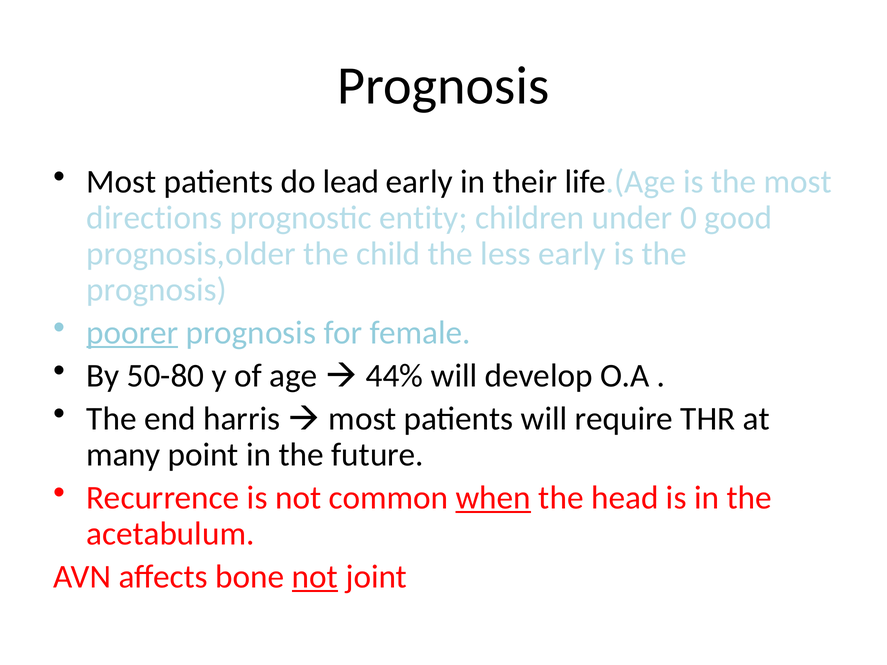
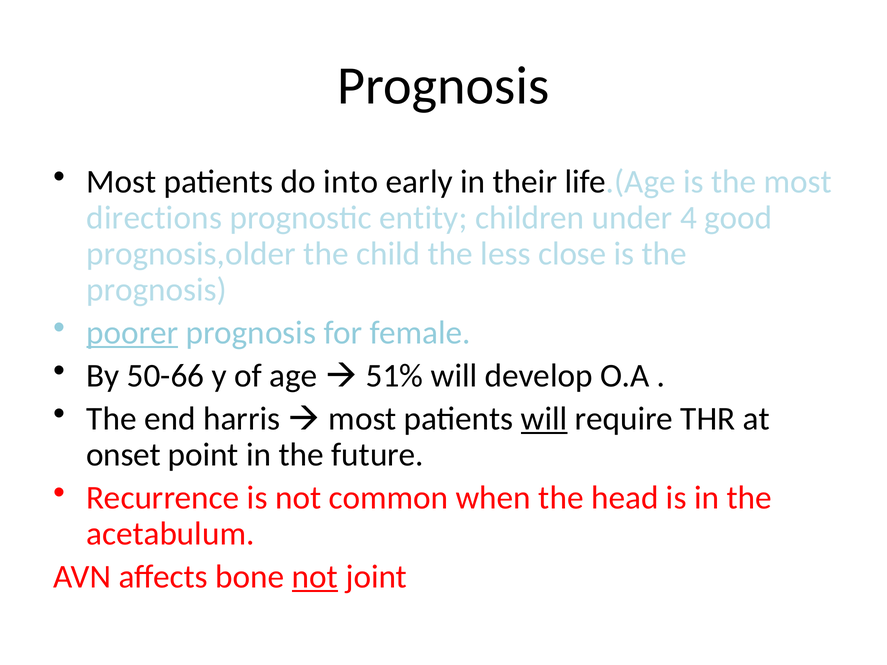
lead: lead -> into
0: 0 -> 4
less early: early -> close
50-80: 50-80 -> 50-66
44%: 44% -> 51%
will at (544, 419) underline: none -> present
many: many -> onset
when underline: present -> none
